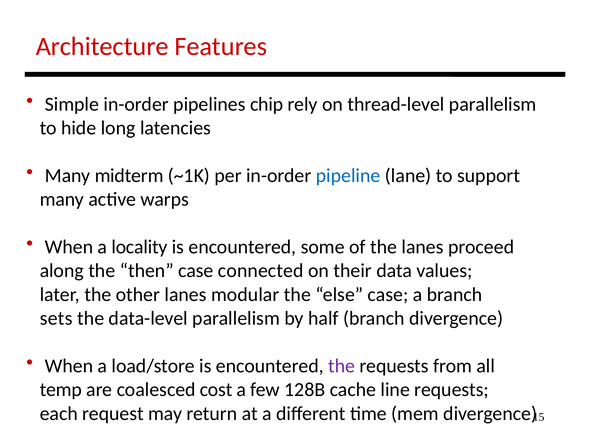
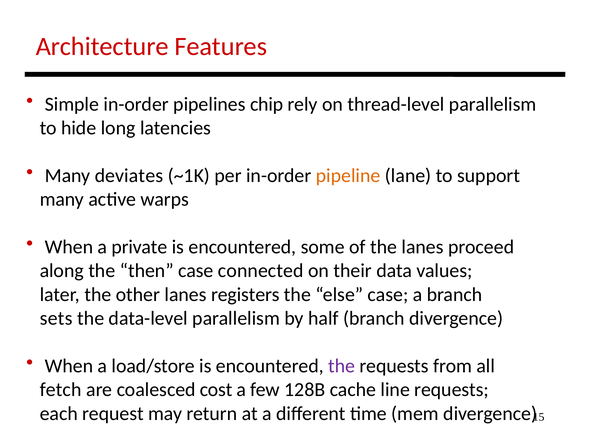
midterm: midterm -> deviates
pipeline colour: blue -> orange
locality: locality -> private
modular: modular -> registers
temp: temp -> fetch
